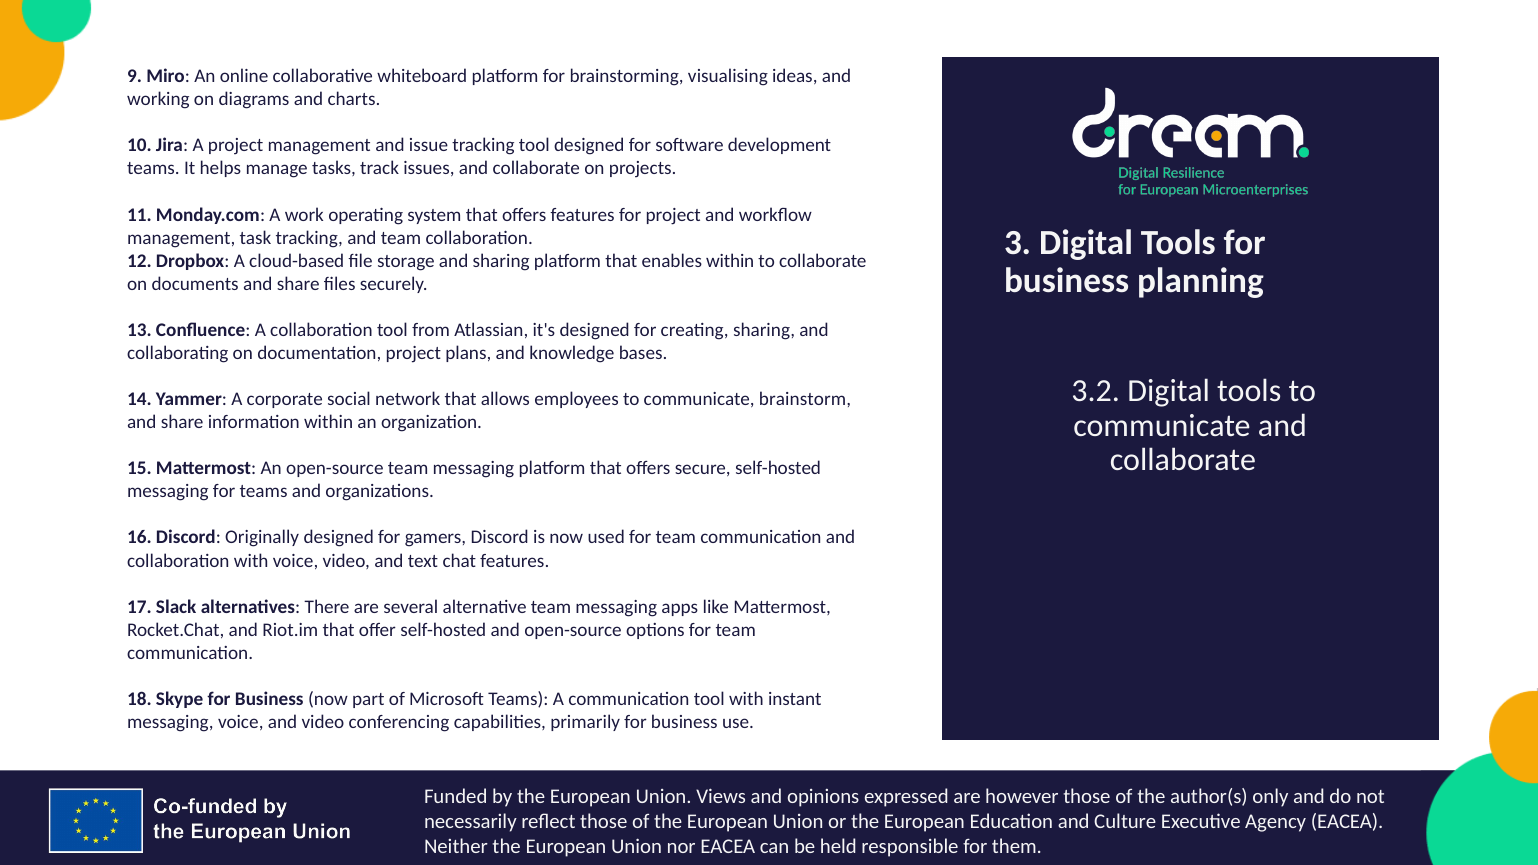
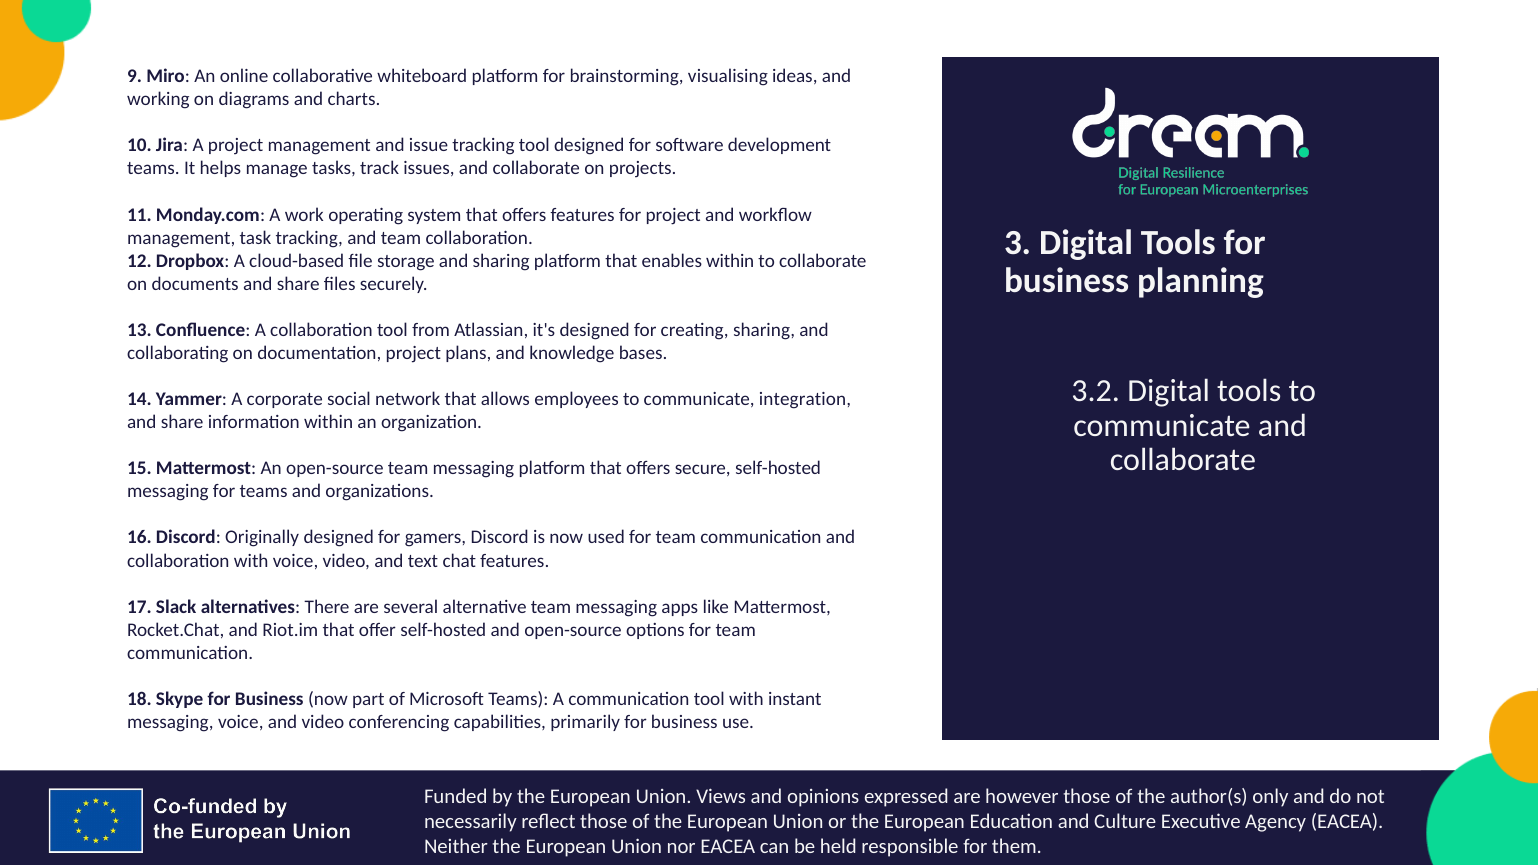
brainstorm: brainstorm -> integration
